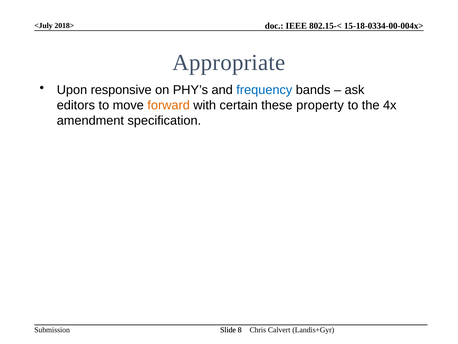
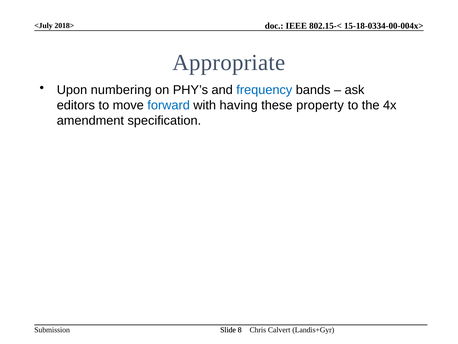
responsive: responsive -> numbering
forward colour: orange -> blue
certain: certain -> having
